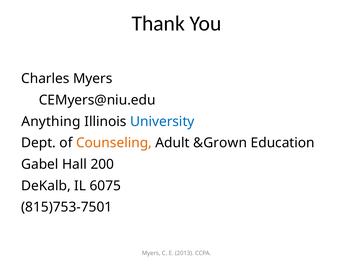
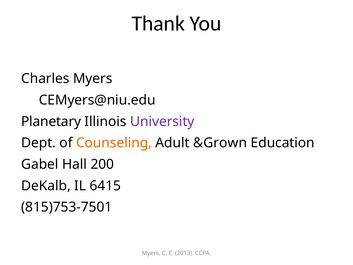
Anything: Anything -> Planetary
University colour: blue -> purple
6075: 6075 -> 6415
